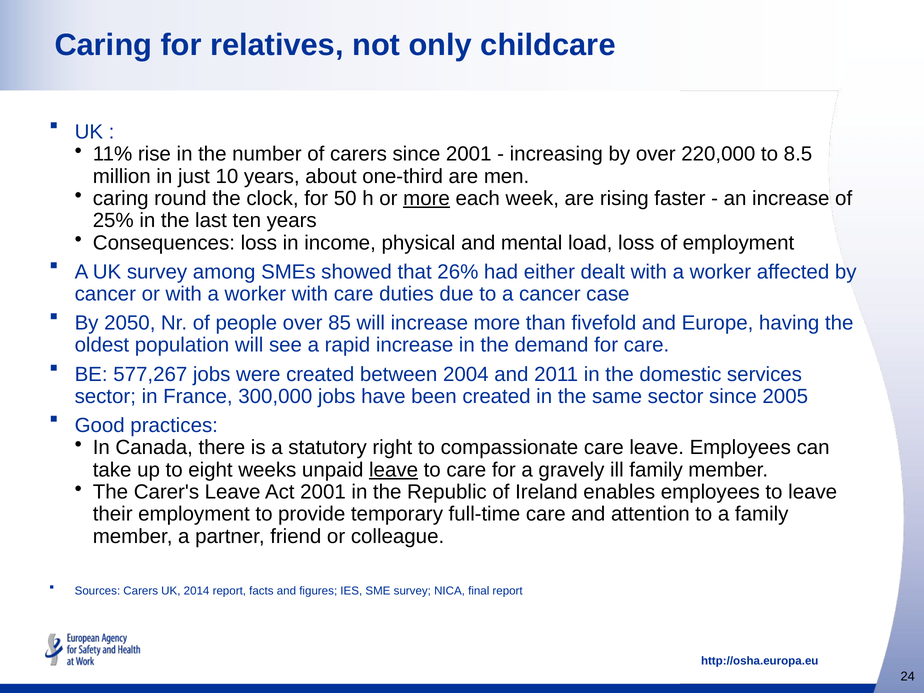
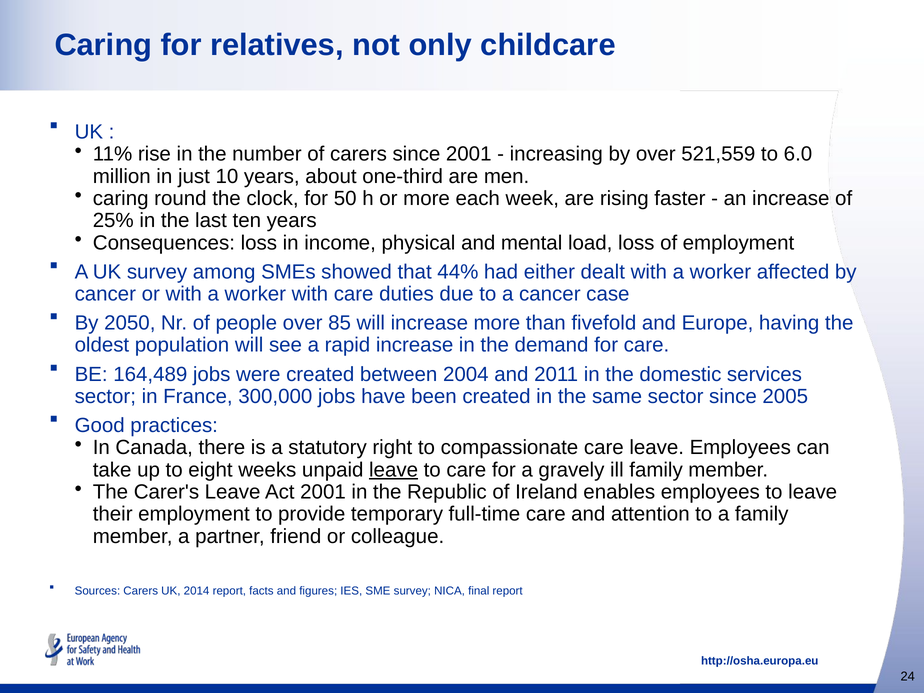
220,000: 220,000 -> 521,559
8.5: 8.5 -> 6.0
more at (427, 198) underline: present -> none
26%: 26% -> 44%
577,267: 577,267 -> 164,489
